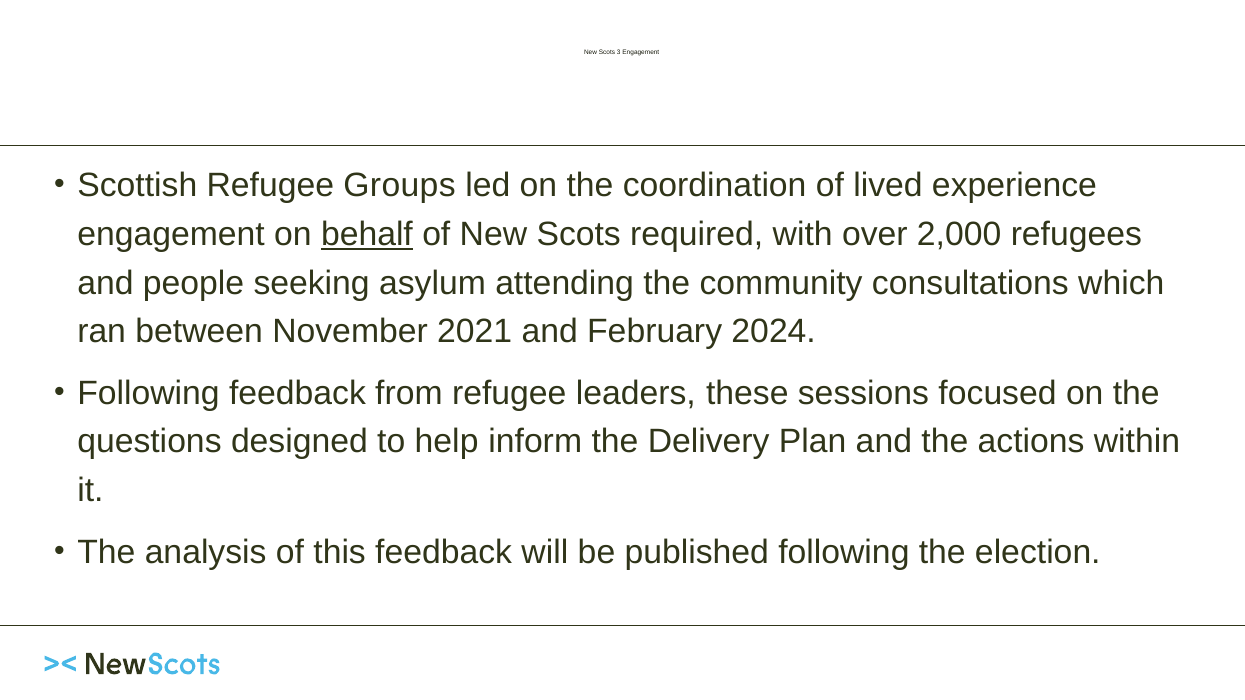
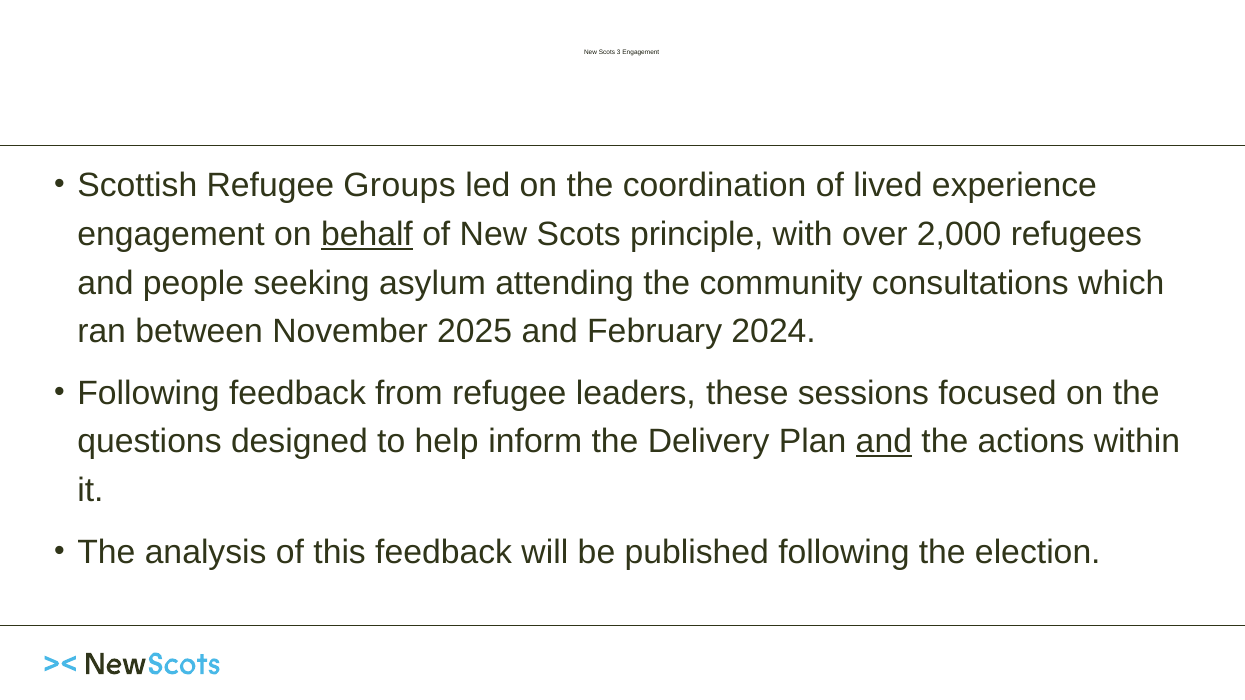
required: required -> principle
2021: 2021 -> 2025
and at (884, 442) underline: none -> present
